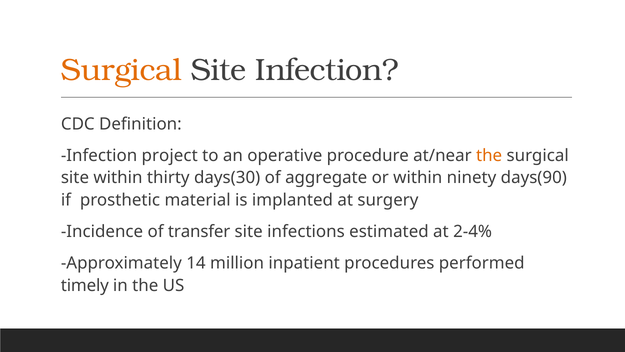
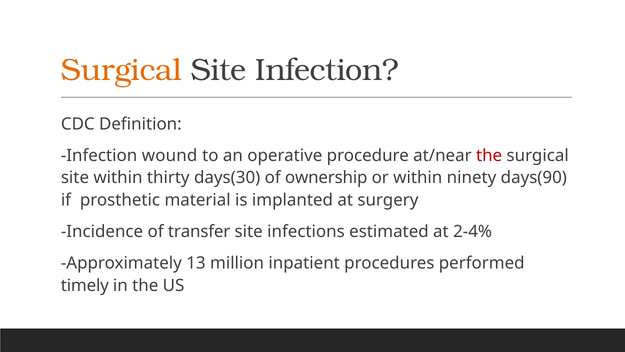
project: project -> wound
the at (489, 155) colour: orange -> red
aggregate: aggregate -> ownership
14: 14 -> 13
